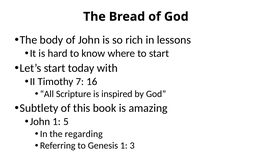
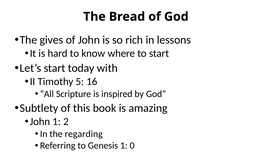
body: body -> gives
7: 7 -> 5
5: 5 -> 2
3: 3 -> 0
